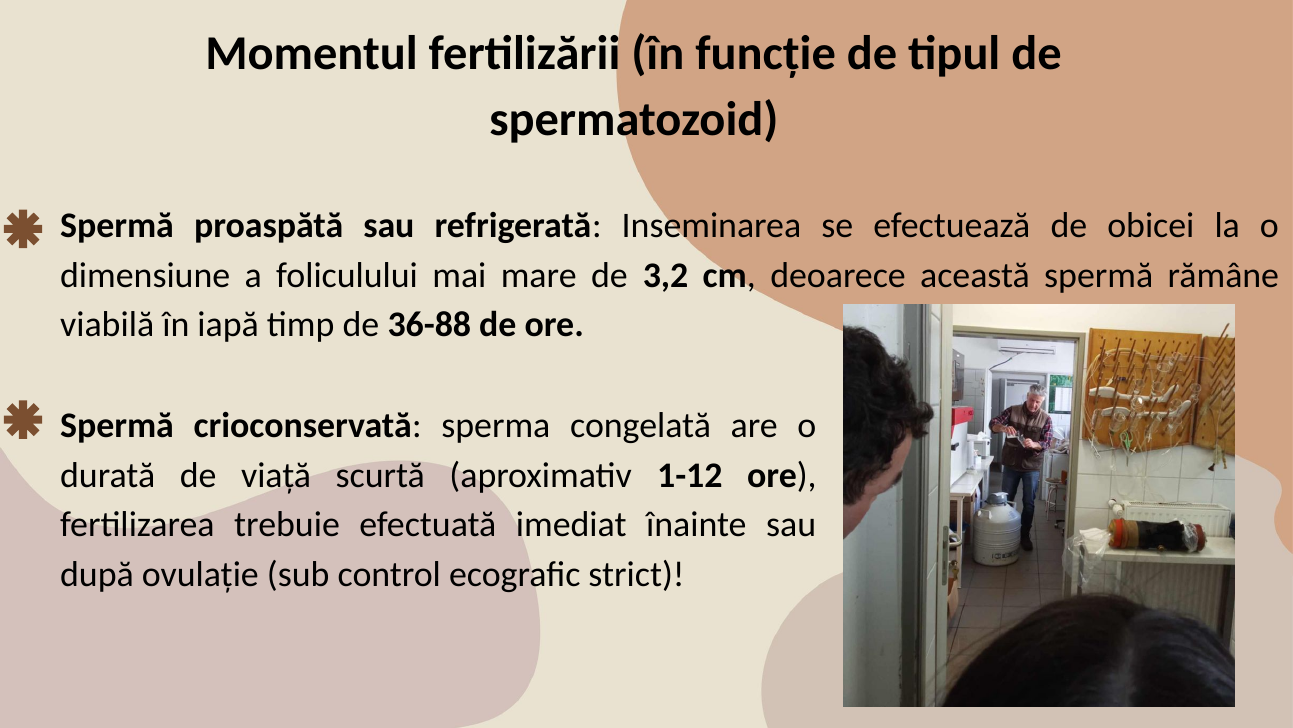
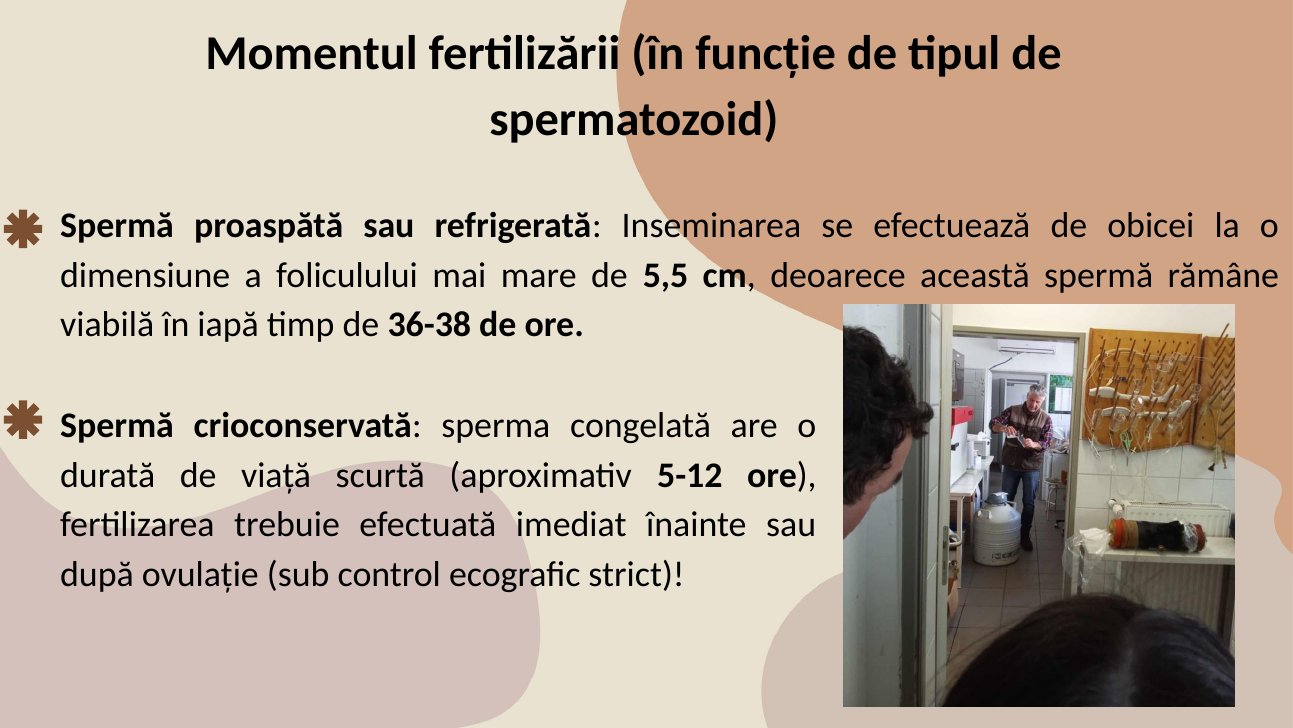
3,2: 3,2 -> 5,5
36-88: 36-88 -> 36-38
1-12: 1-12 -> 5-12
